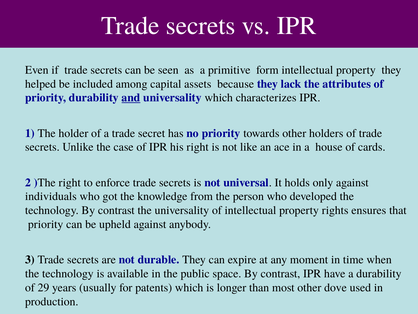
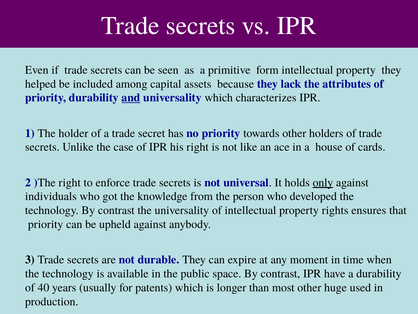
only underline: none -> present
29: 29 -> 40
dove: dove -> huge
